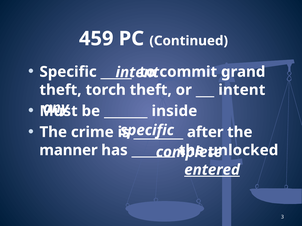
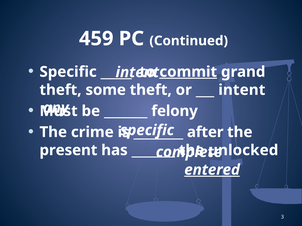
commit underline: none -> present
torch: torch -> some
inside: inside -> felony
manner: manner -> present
